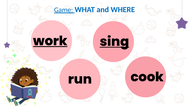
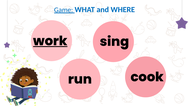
sing underline: present -> none
